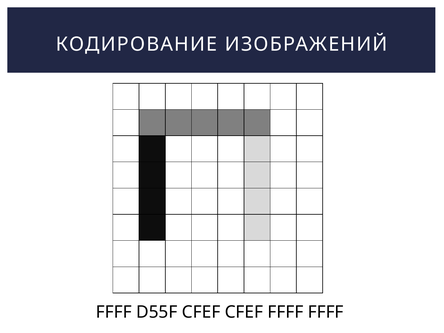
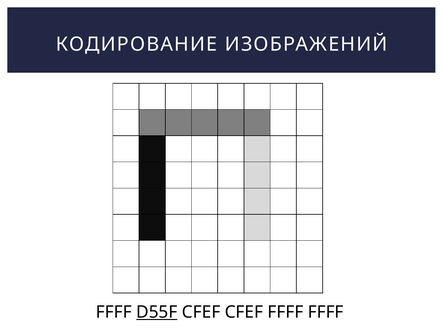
D55F underline: none -> present
